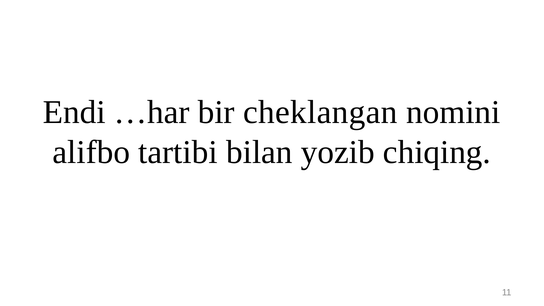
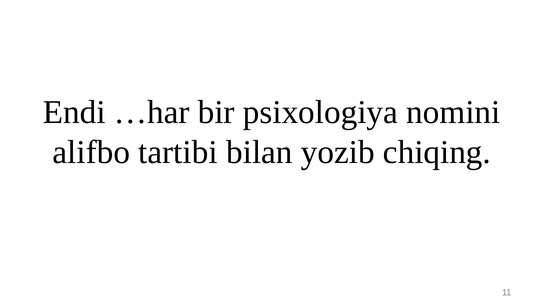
cheklangan: cheklangan -> psixologiya
